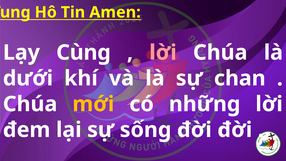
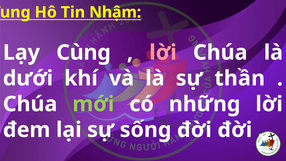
Amen: Amen -> Nhậm
chan: chan -> thần
mới colour: yellow -> light green
